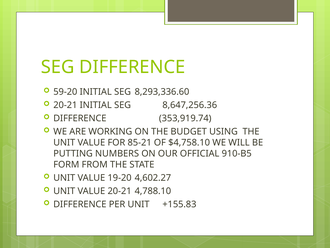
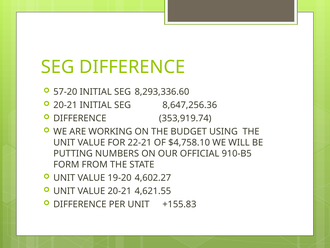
59-20: 59-20 -> 57-20
85-21: 85-21 -> 22-21
4,788.10: 4,788.10 -> 4,621.55
